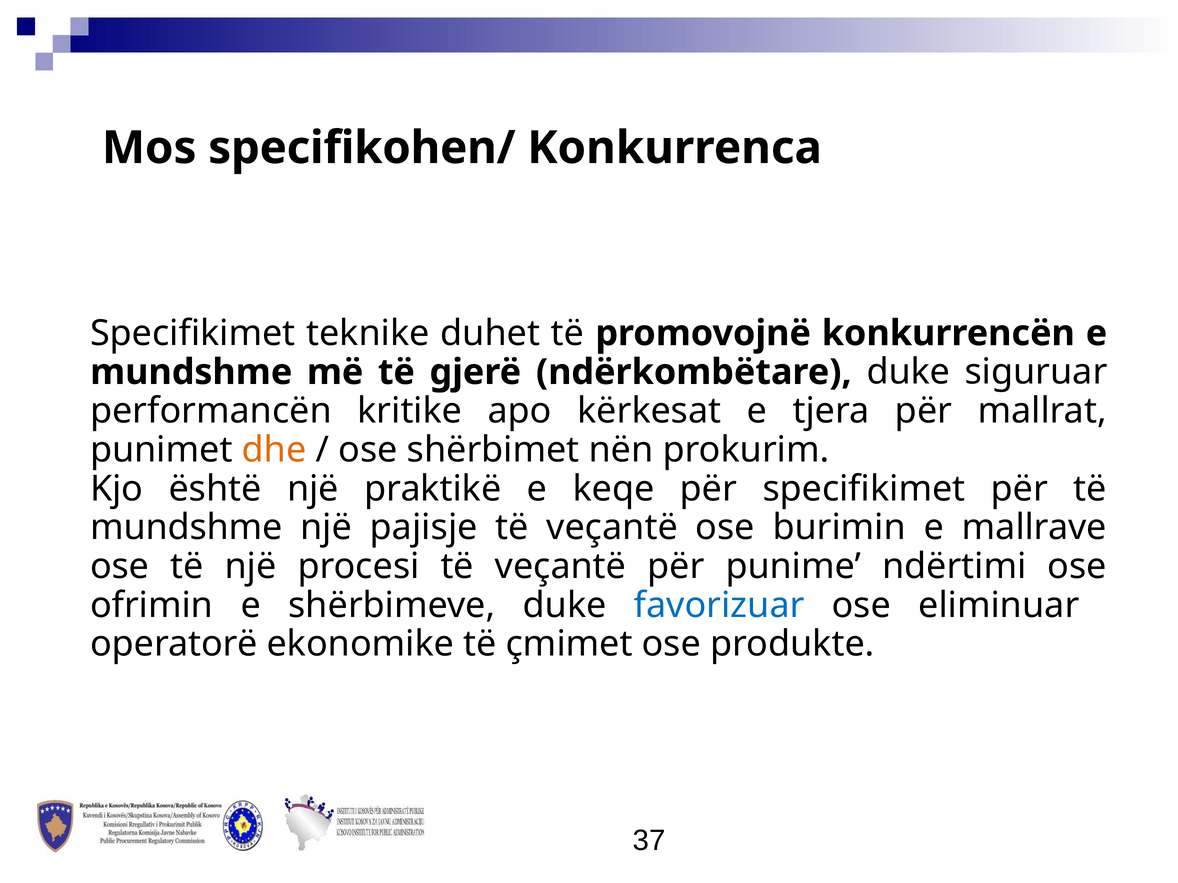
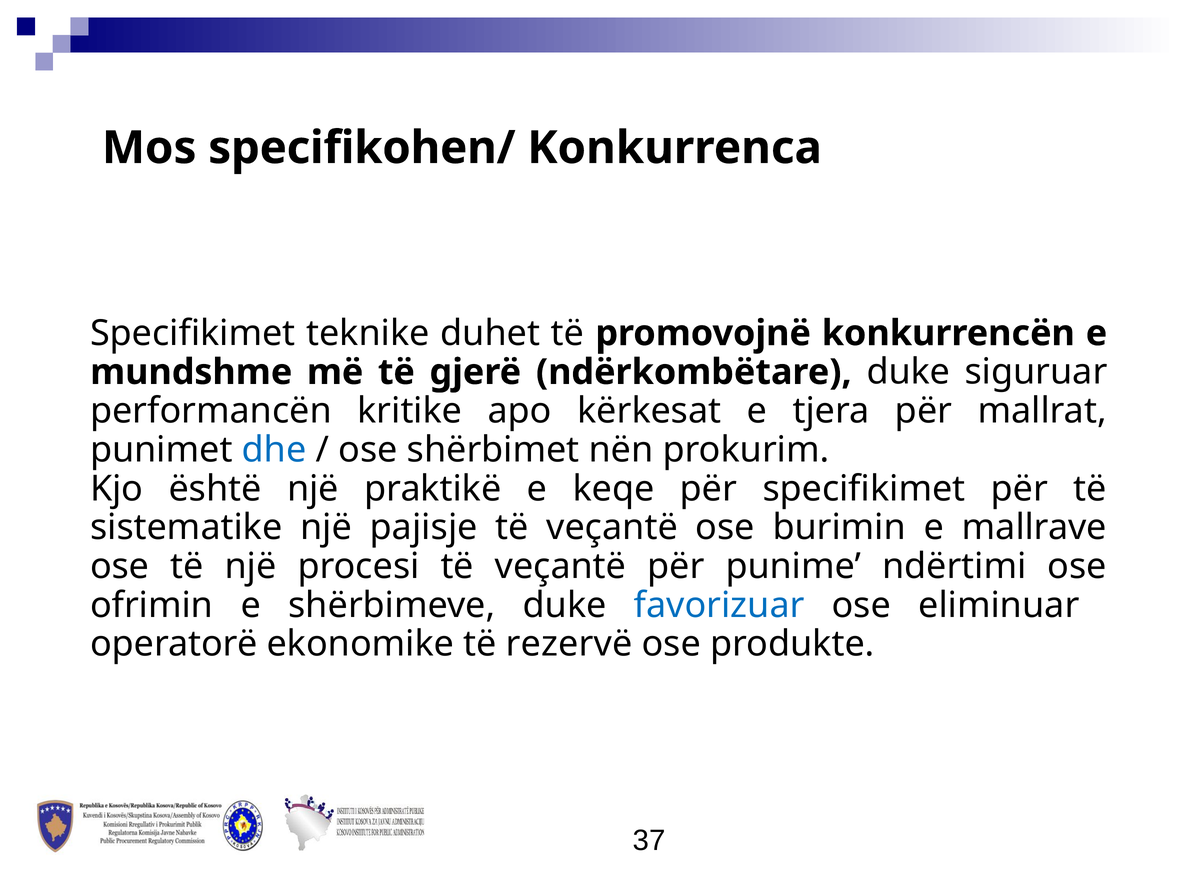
dhe colour: orange -> blue
mundshme at (186, 528): mundshme -> sistematike
çmimet: çmimet -> rezervë
